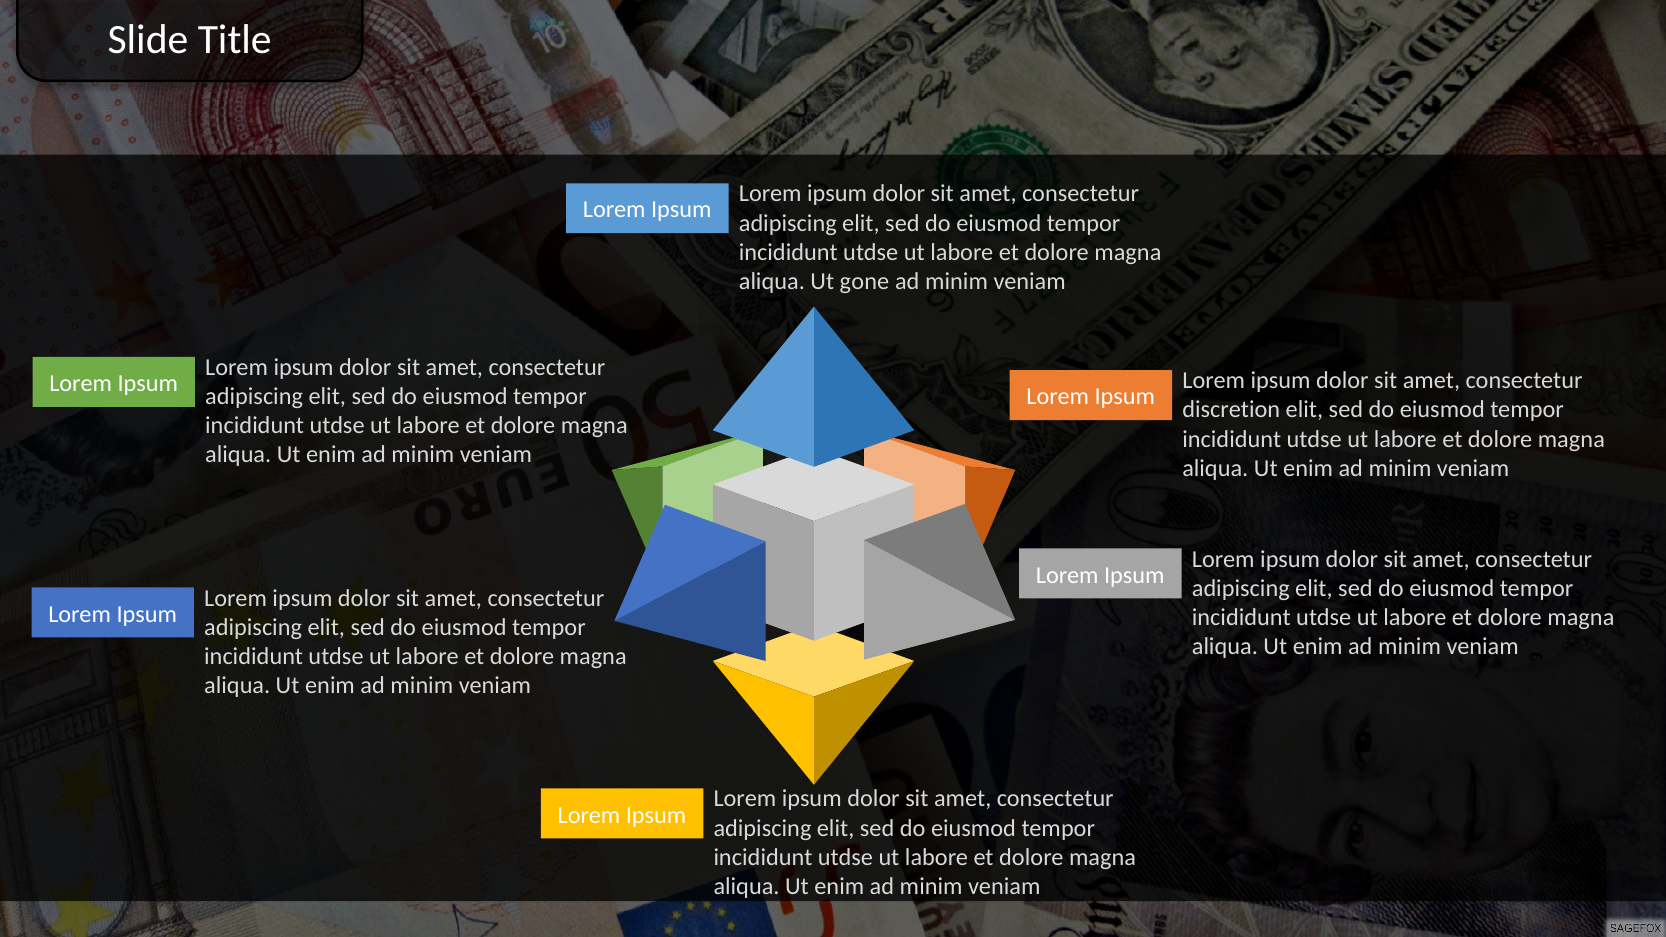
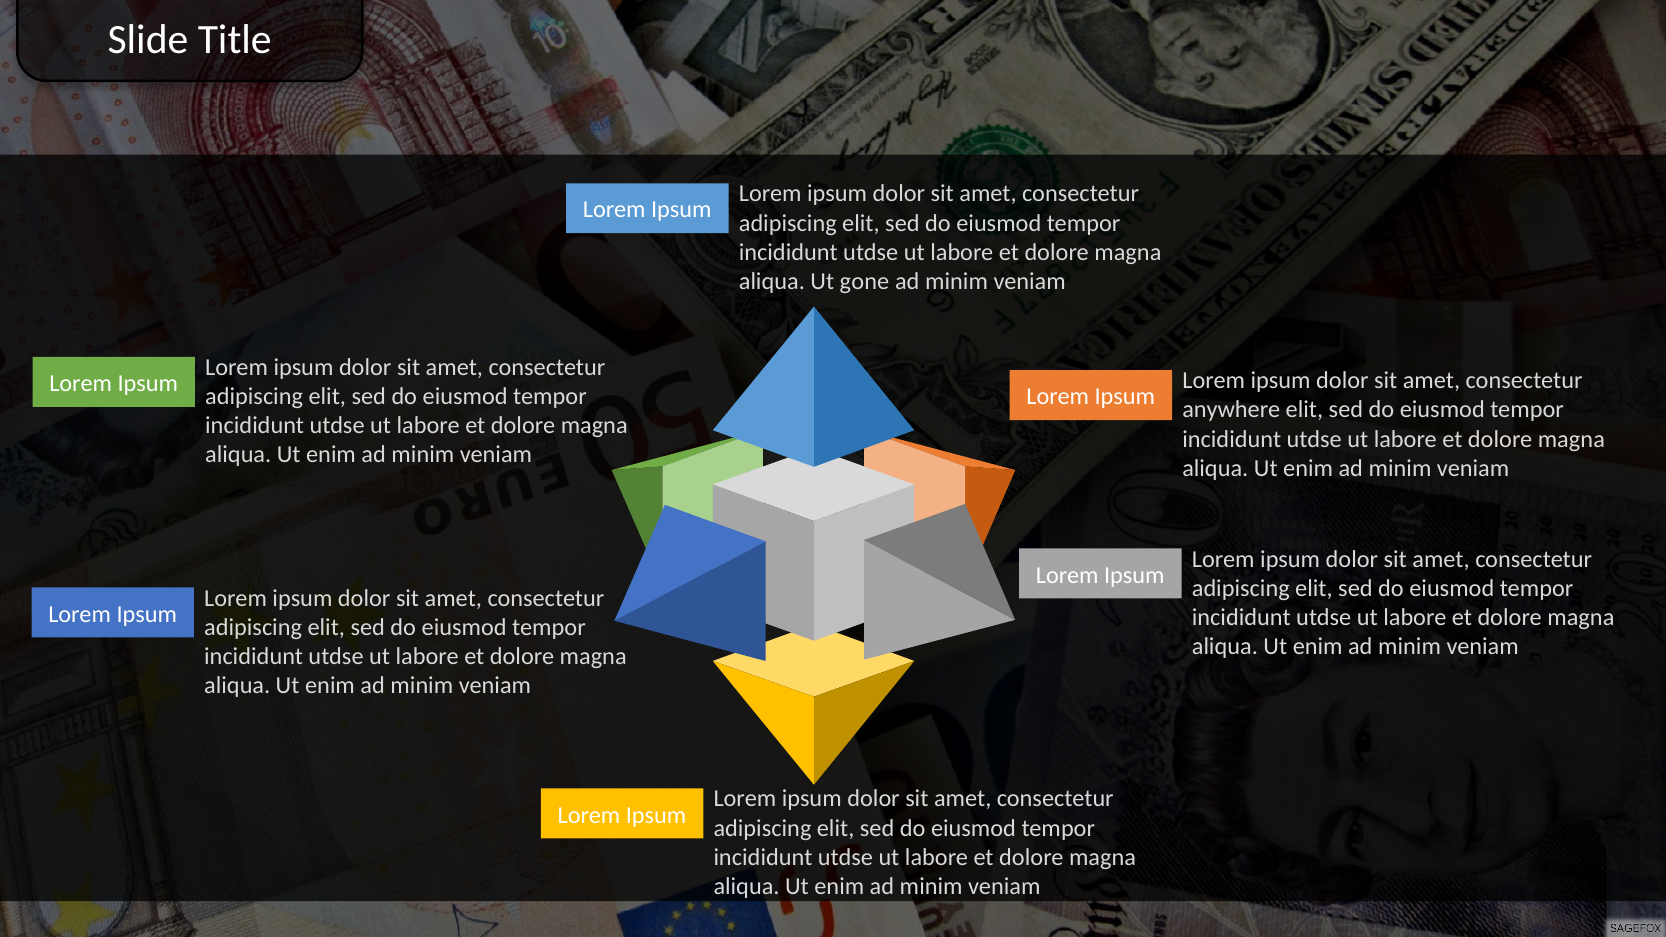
discretion: discretion -> anywhere
